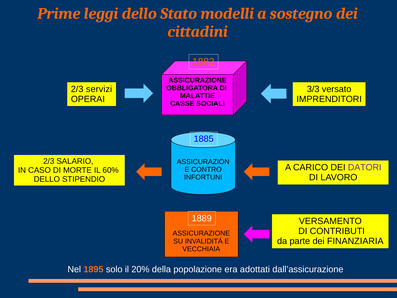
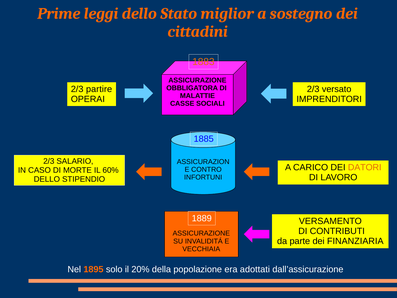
modelli: modelli -> miglior
servizi: servizi -> partire
3/3 at (313, 89): 3/3 -> 2/3
DATORI colour: purple -> orange
